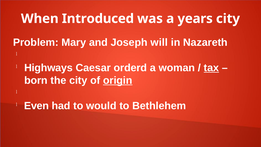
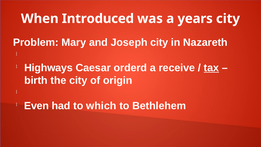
Joseph will: will -> city
woman: woman -> receive
born: born -> birth
origin underline: present -> none
would: would -> which
